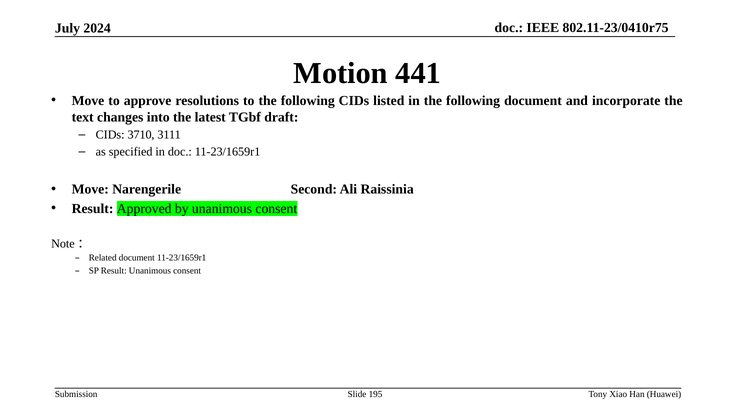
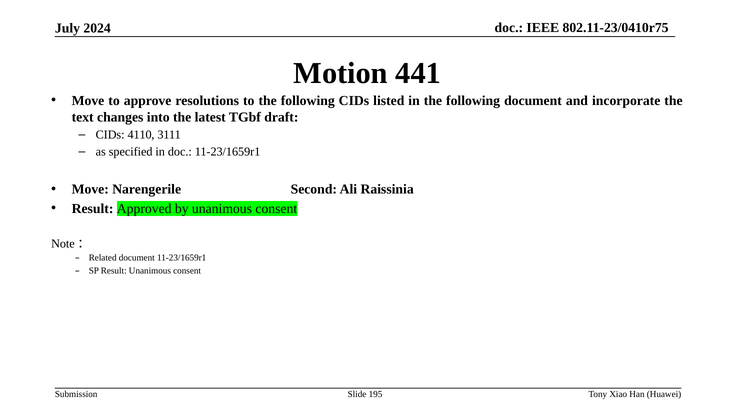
3710: 3710 -> 4110
